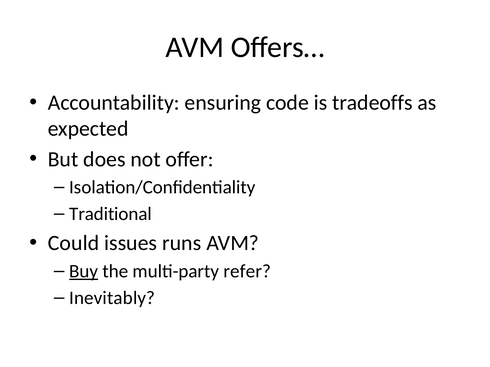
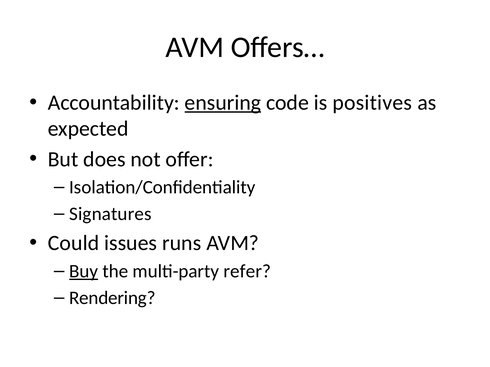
ensuring underline: none -> present
tradeoffs: tradeoffs -> positives
Traditional: Traditional -> Signatures
Inevitably: Inevitably -> Rendering
